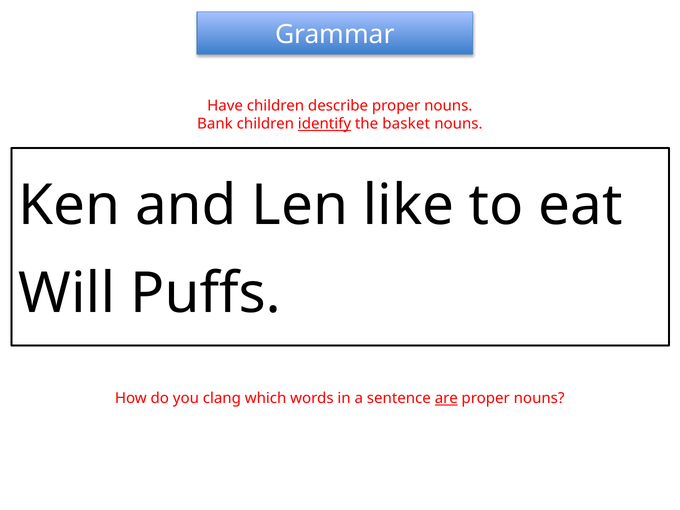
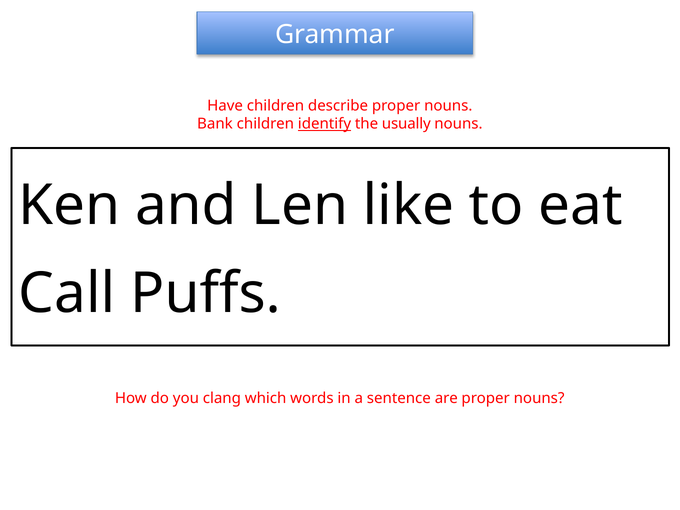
basket: basket -> usually
Will: Will -> Call
are underline: present -> none
